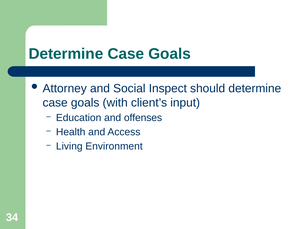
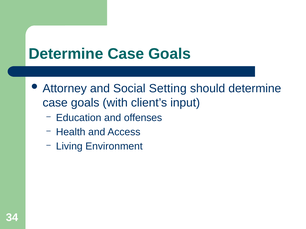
Inspect: Inspect -> Setting
